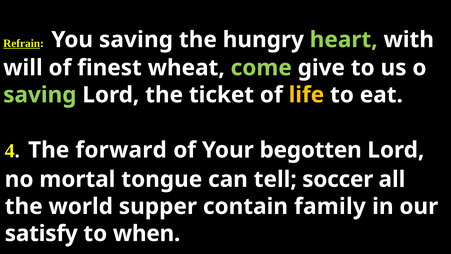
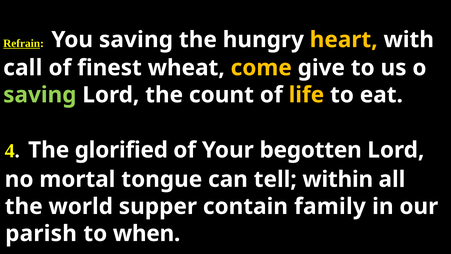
heart colour: light green -> yellow
will: will -> call
come colour: light green -> yellow
ticket: ticket -> count
forward: forward -> glorified
soccer: soccer -> within
satisfy: satisfy -> parish
